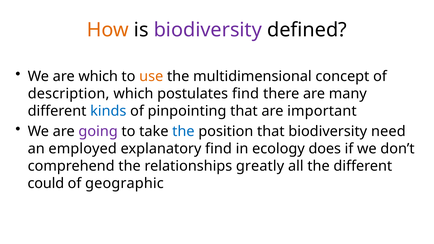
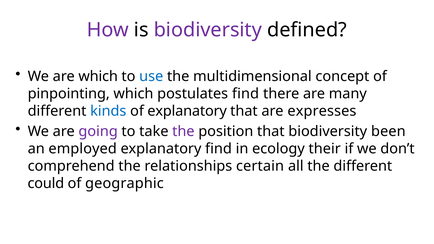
How colour: orange -> purple
use colour: orange -> blue
description: description -> pinpointing
of pinpointing: pinpointing -> explanatory
important: important -> expresses
the at (183, 131) colour: blue -> purple
need: need -> been
does: does -> their
greatly: greatly -> certain
